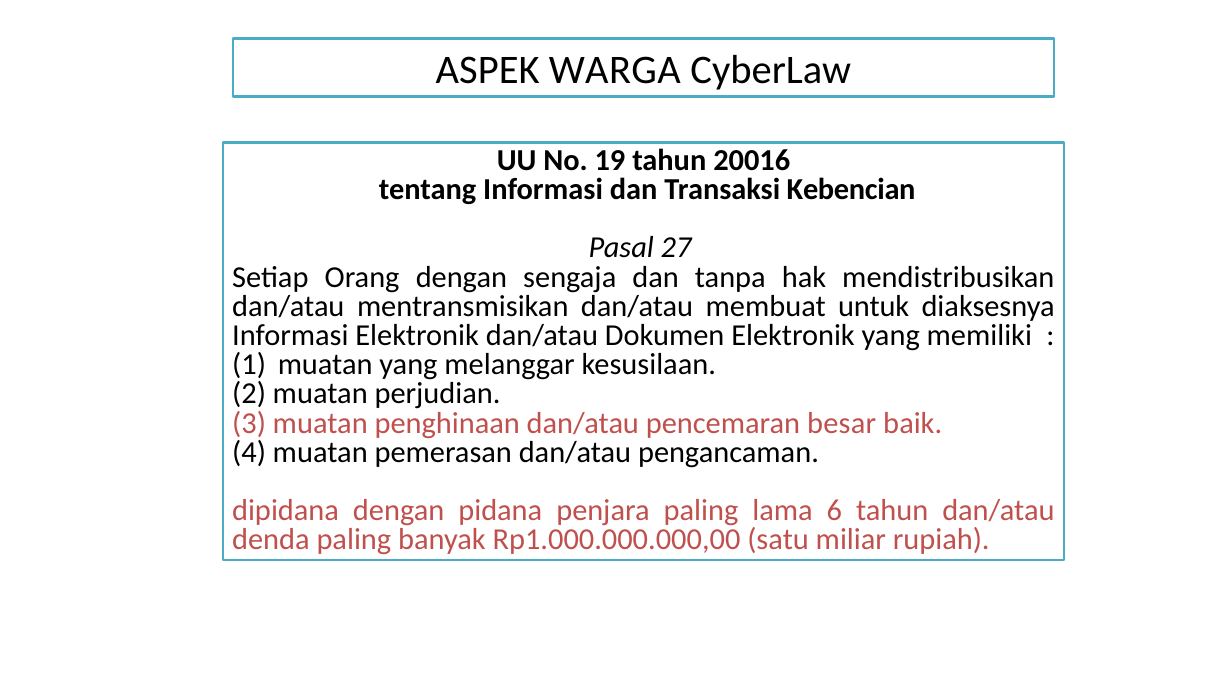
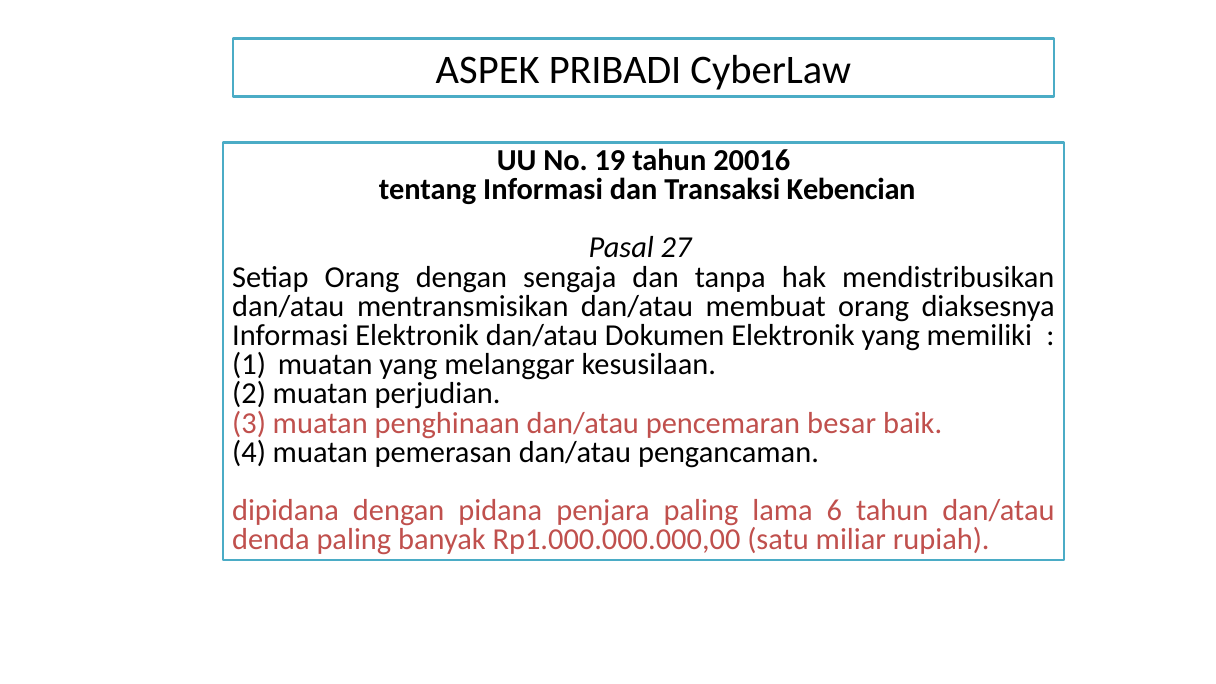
WARGA: WARGA -> PRIBADI
membuat untuk: untuk -> orang
